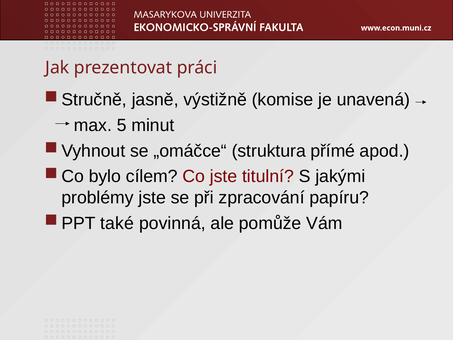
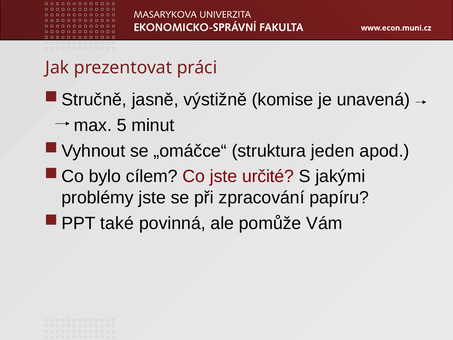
přímé: přímé -> jeden
titulní: titulní -> určité
